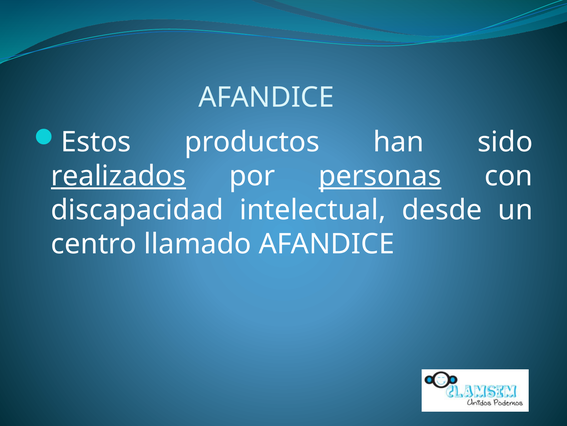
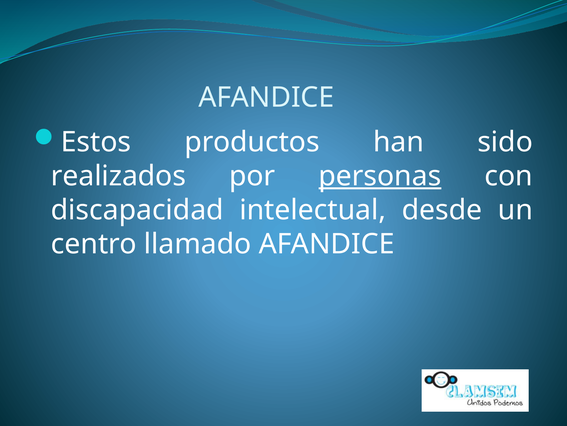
realizados underline: present -> none
